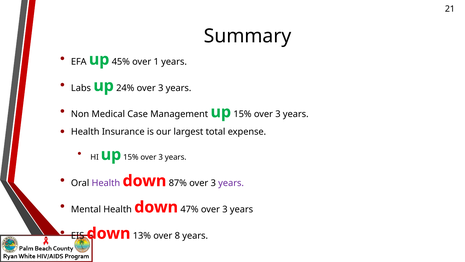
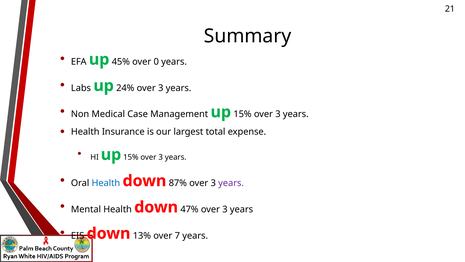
1: 1 -> 0
Health at (106, 183) colour: purple -> blue
8: 8 -> 7
